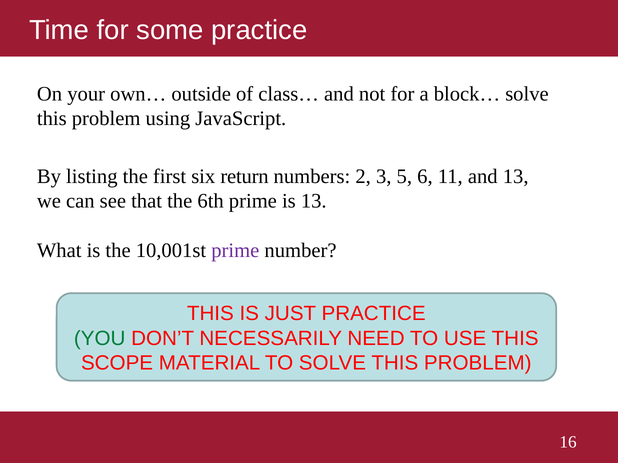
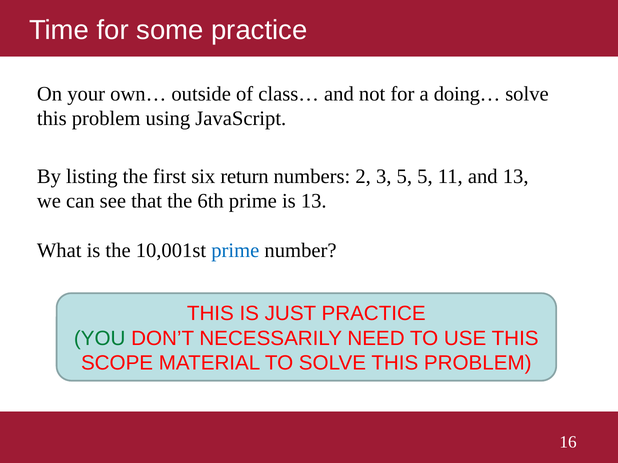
block…: block… -> doing…
5 6: 6 -> 5
prime at (235, 251) colour: purple -> blue
